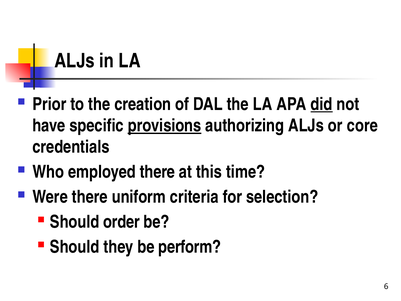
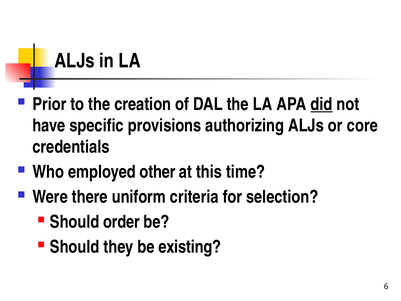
provisions underline: present -> none
employed there: there -> other
perform: perform -> existing
